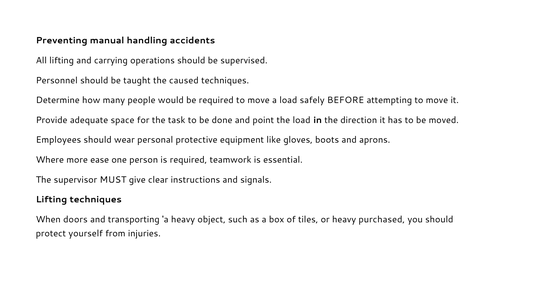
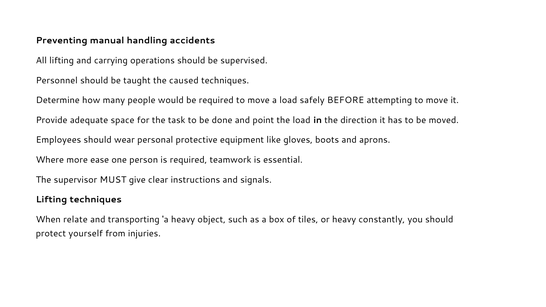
doors: doors -> relate
purchased: purchased -> constantly
